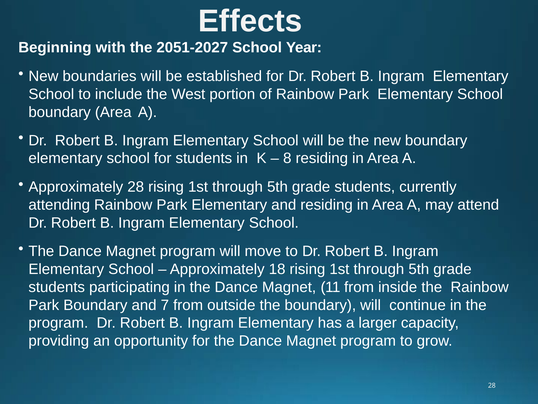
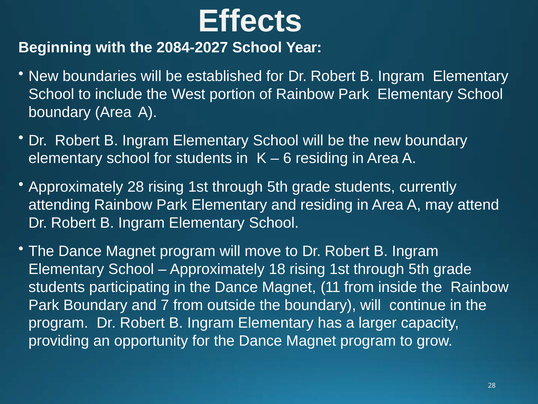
2051-2027: 2051-2027 -> 2084-2027
8: 8 -> 6
